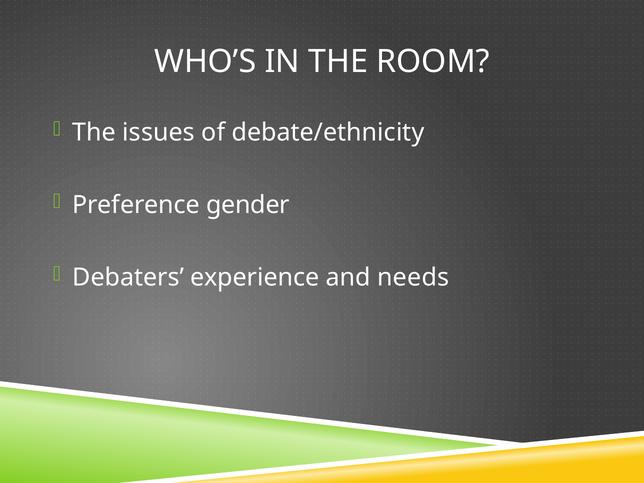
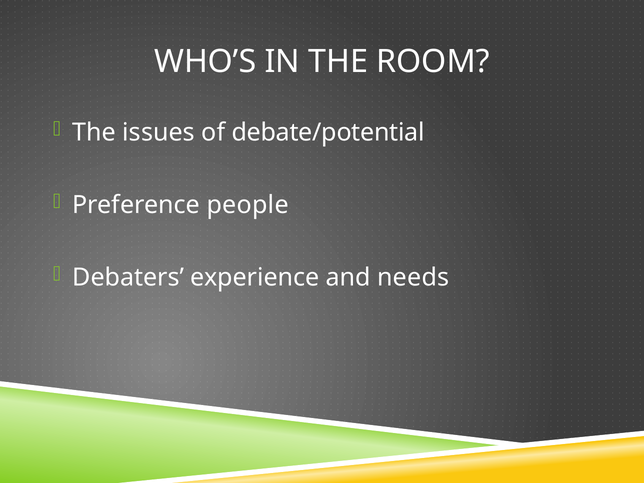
debate/ethnicity: debate/ethnicity -> debate/potential
gender: gender -> people
